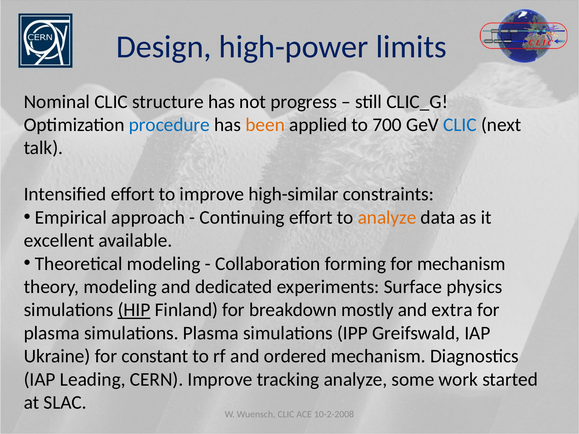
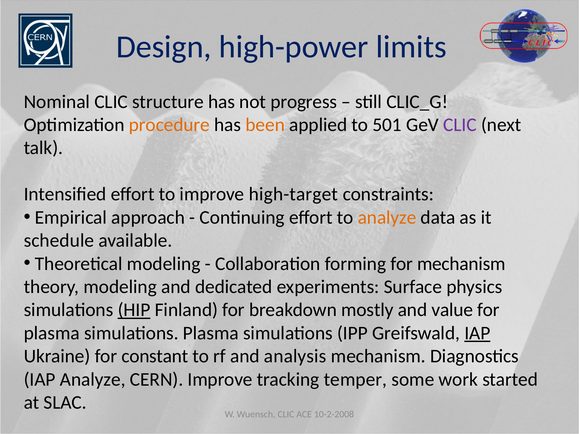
procedure colour: blue -> orange
700: 700 -> 501
CLIC at (460, 125) colour: blue -> purple
high-similar: high-similar -> high-target
excellent: excellent -> schedule
extra: extra -> value
IAP at (477, 333) underline: none -> present
ordered: ordered -> analysis
IAP Leading: Leading -> Analyze
tracking analyze: analyze -> temper
